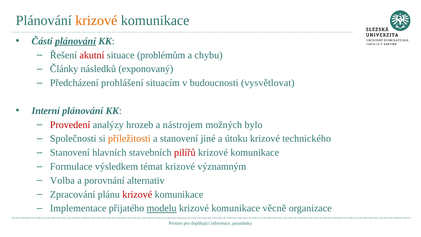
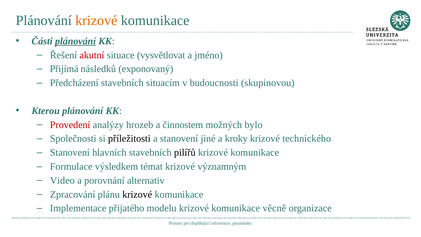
problémům: problémům -> vysvětlovat
chybu: chybu -> jméno
Články: Články -> Přijímá
Předcházení prohlášení: prohlášení -> stavebních
vysvětlovat: vysvětlovat -> skupinovou
Interní: Interní -> Kterou
nástrojem: nástrojem -> činnostem
příležitosti colour: orange -> black
útoku: útoku -> kroky
pilířů colour: red -> black
Volba: Volba -> Video
krizové at (137, 194) colour: red -> black
modelu underline: present -> none
